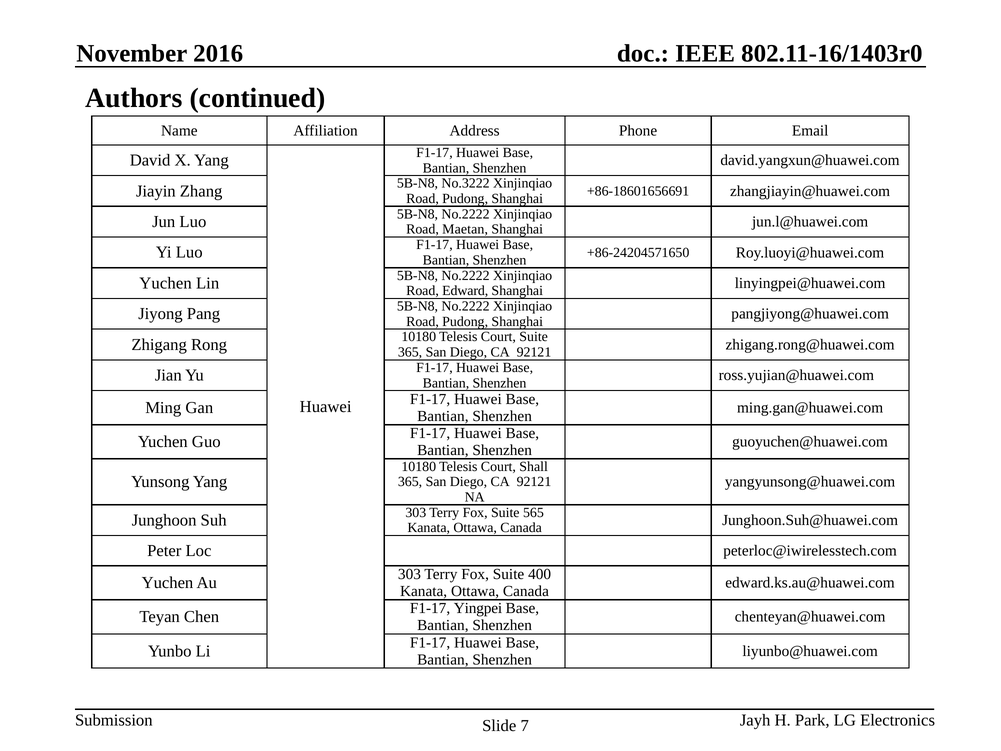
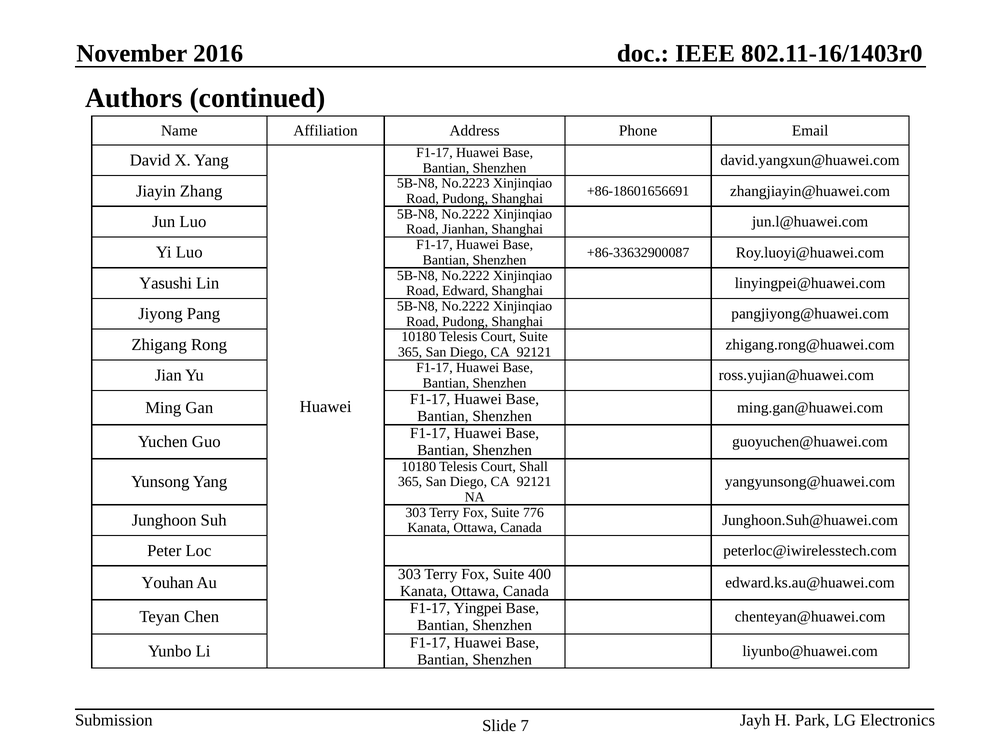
No.3222: No.3222 -> No.2223
Maetan: Maetan -> Jianhan
+86-24204571650: +86-24204571650 -> +86-33632900087
Yuchen at (166, 283): Yuchen -> Yasushi
565: 565 -> 776
Yuchen at (167, 583): Yuchen -> Youhan
